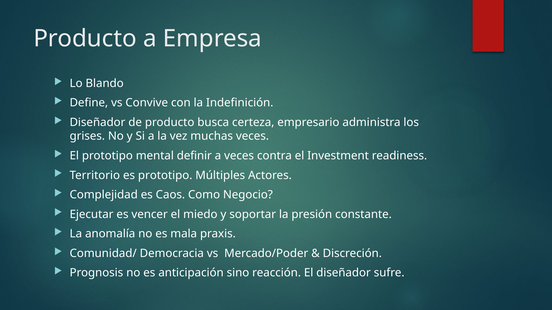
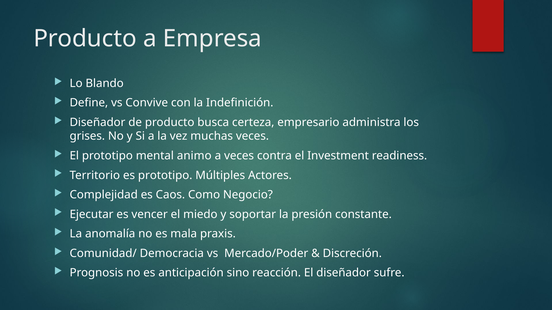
definir: definir -> animo
